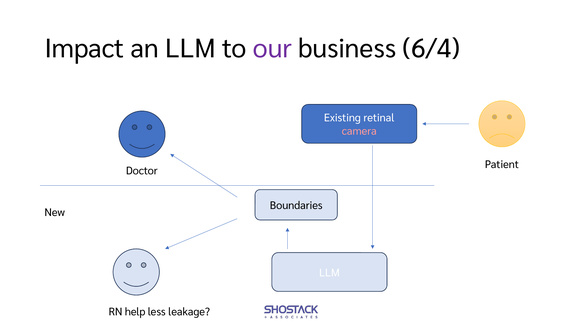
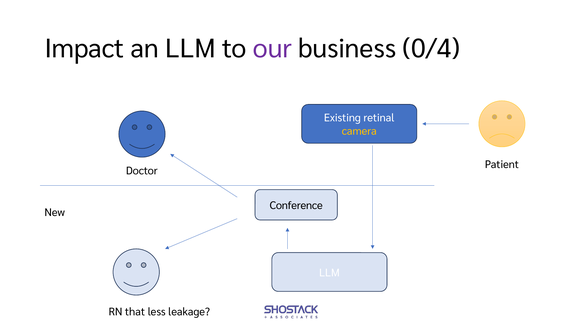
6/4: 6/4 -> 0/4
camera colour: pink -> yellow
Boundaries: Boundaries -> Conference
help: help -> that
